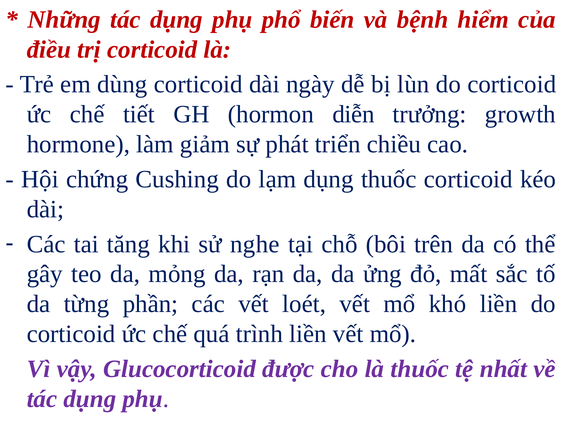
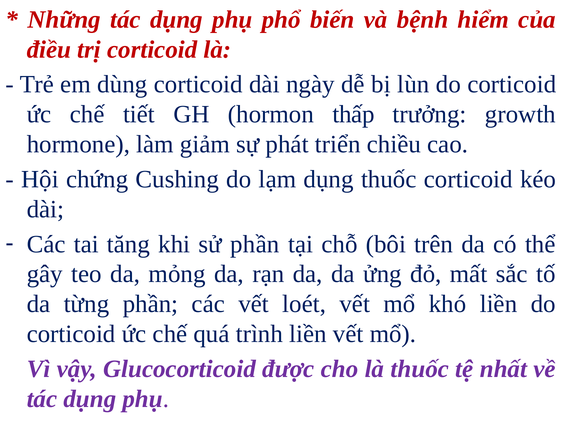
diễn: diễn -> thấp
sử nghe: nghe -> phần
